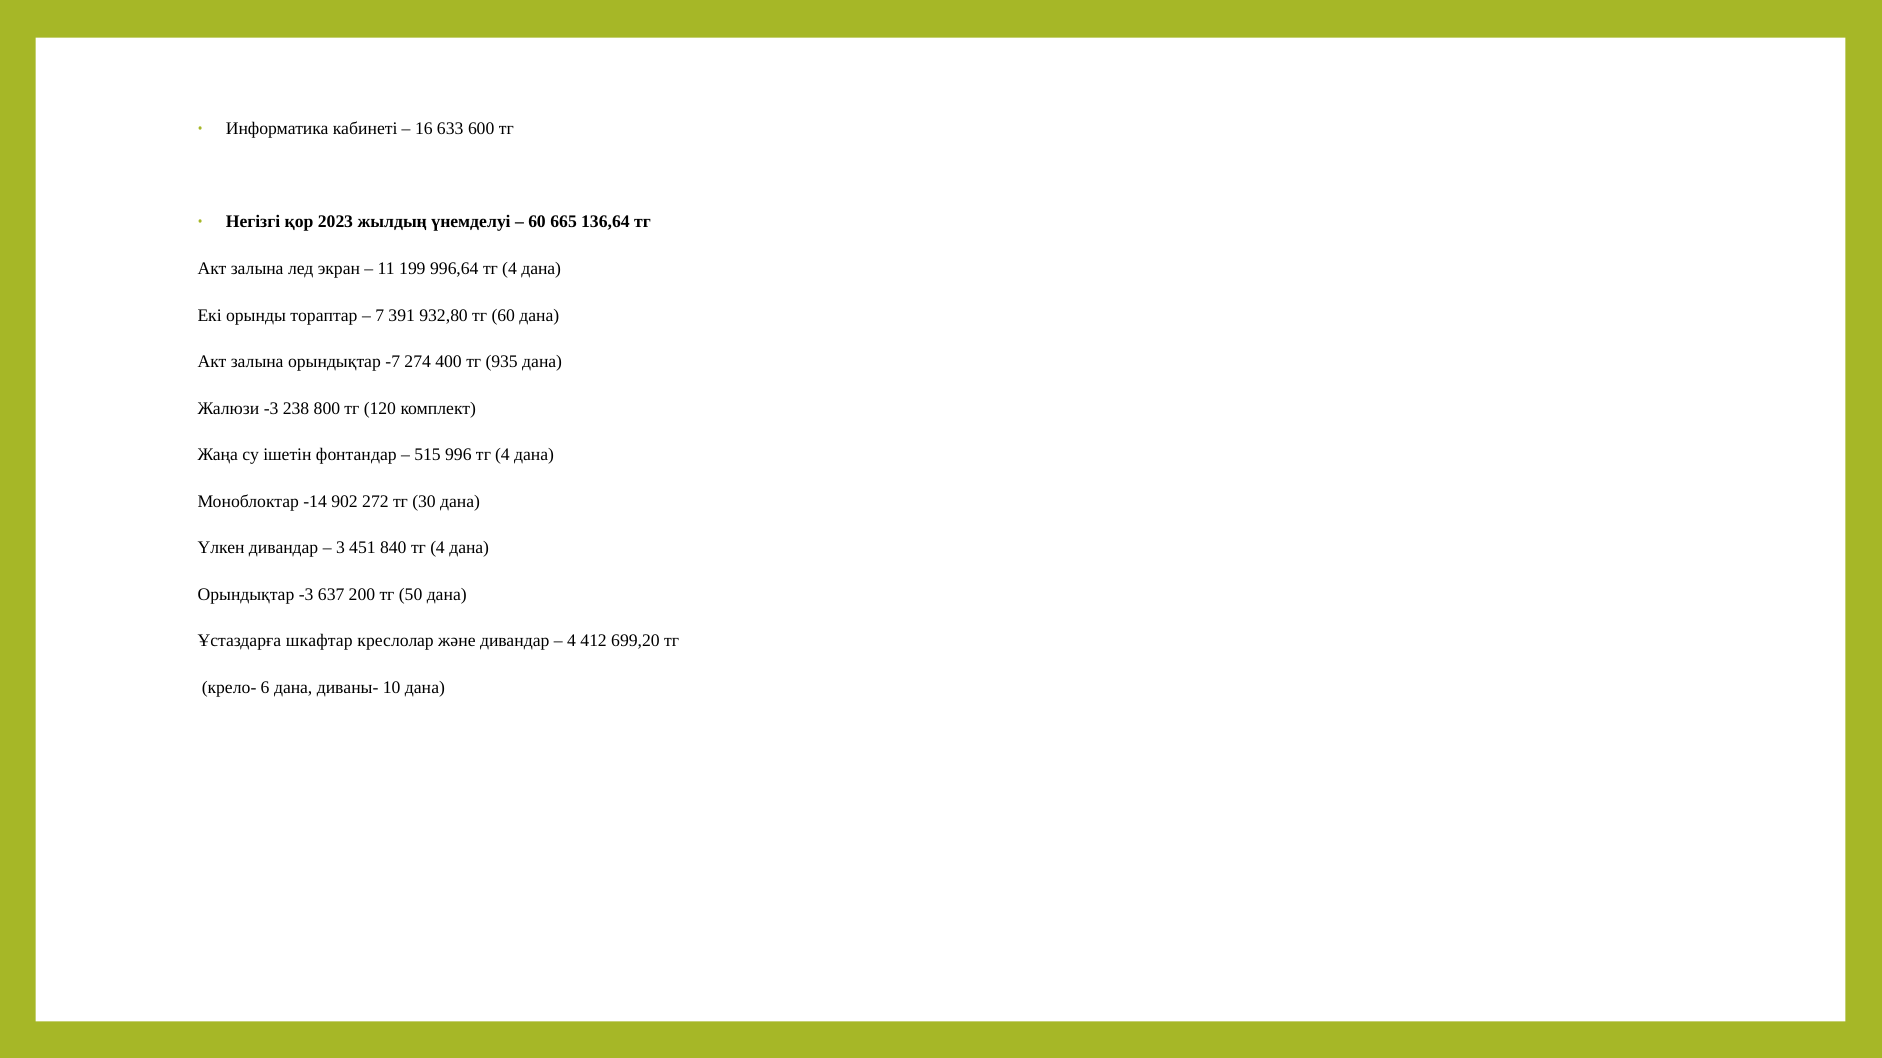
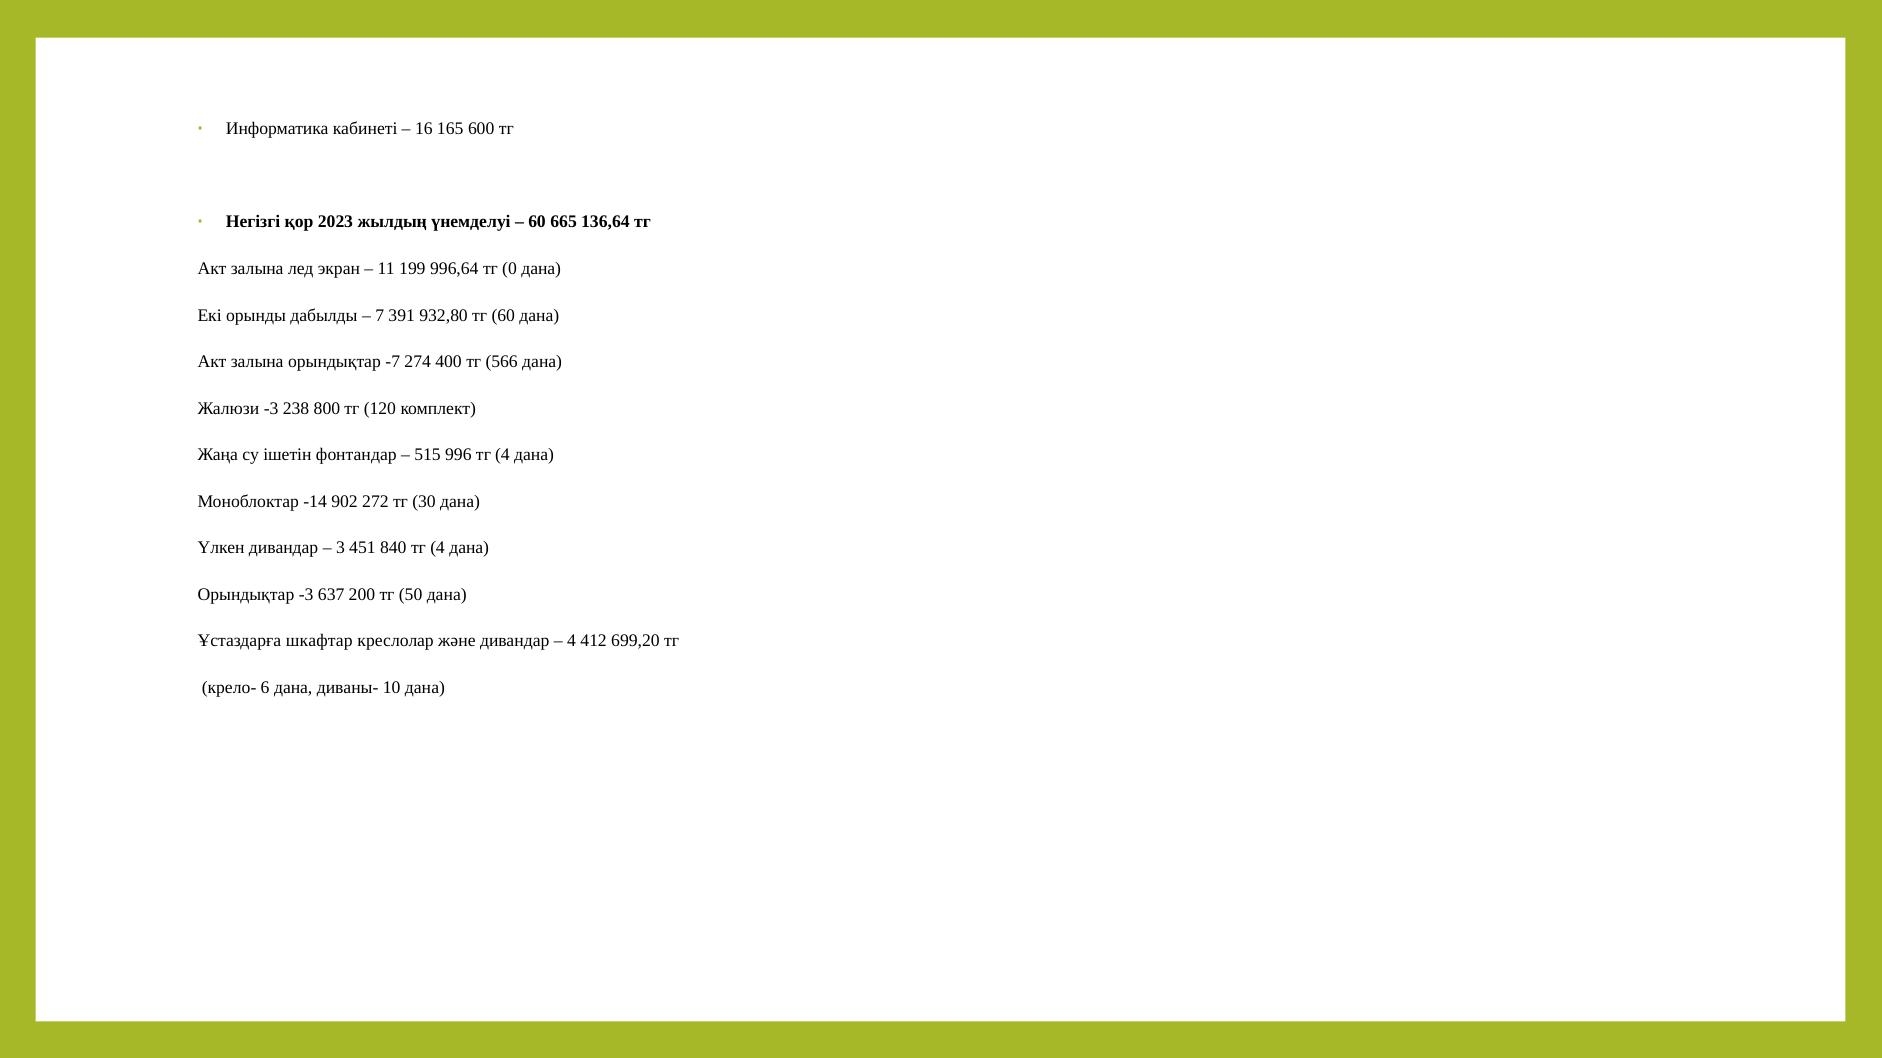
633: 633 -> 165
996,64 тг 4: 4 -> 0
тораптар: тораптар -> дабылды
935: 935 -> 566
